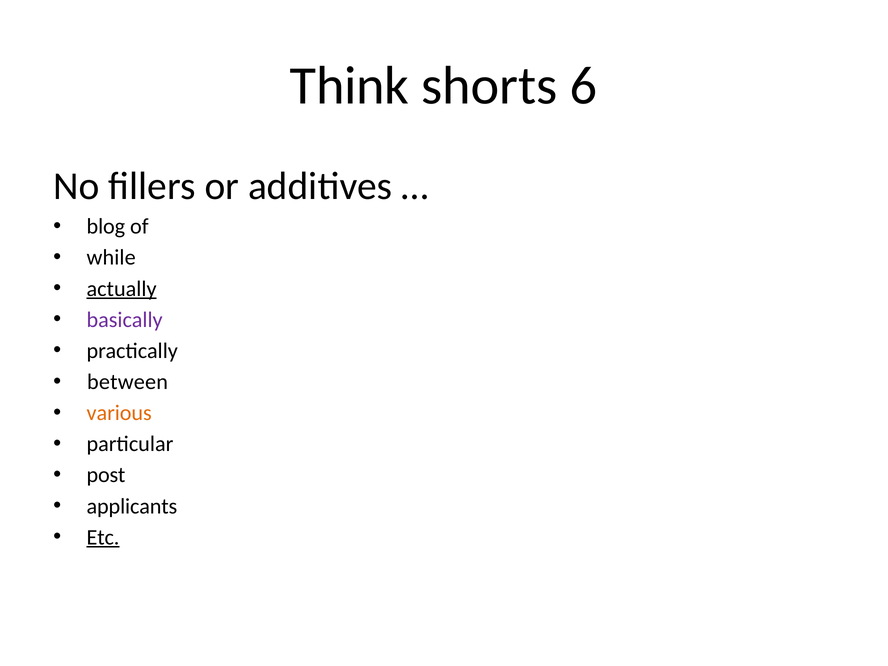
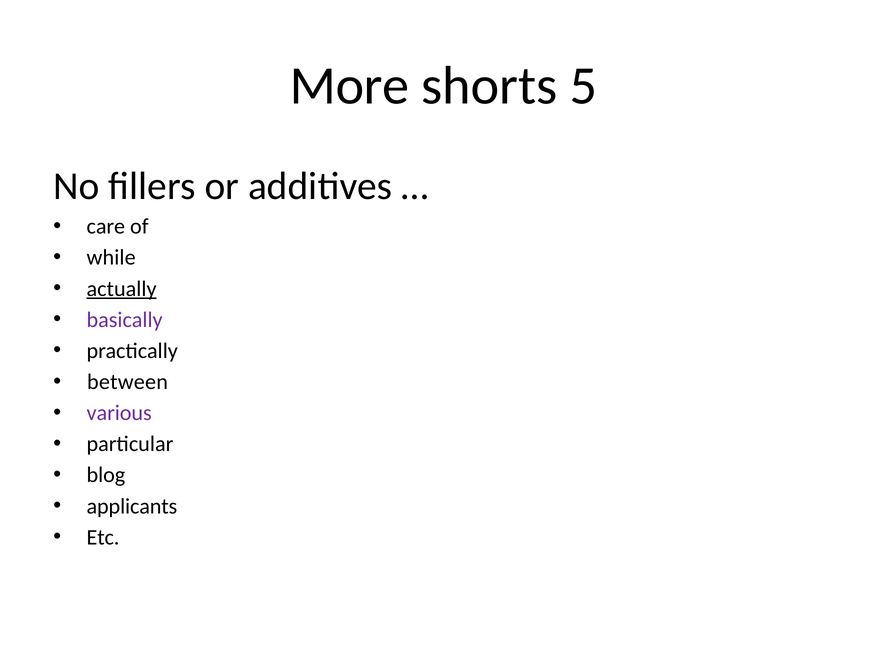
Think: Think -> More
6: 6 -> 5
blog: blog -> care
various colour: orange -> purple
post: post -> blog
Etc underline: present -> none
